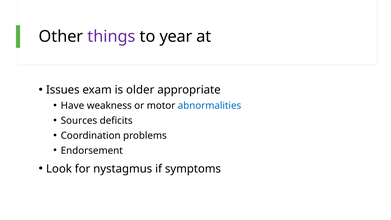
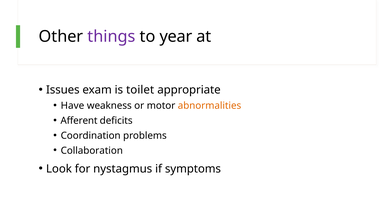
older: older -> toilet
abnormalities colour: blue -> orange
Sources: Sources -> Afferent
Endorsement: Endorsement -> Collaboration
